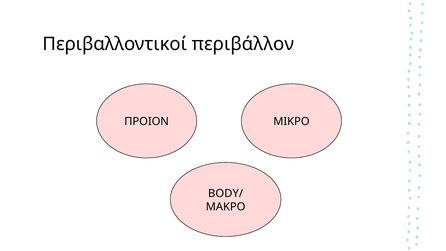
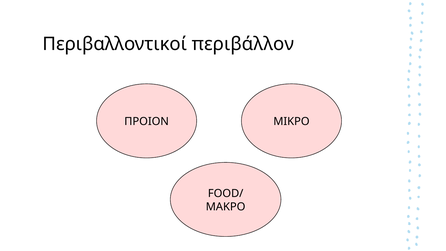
BODY/: BODY/ -> FOOD/
